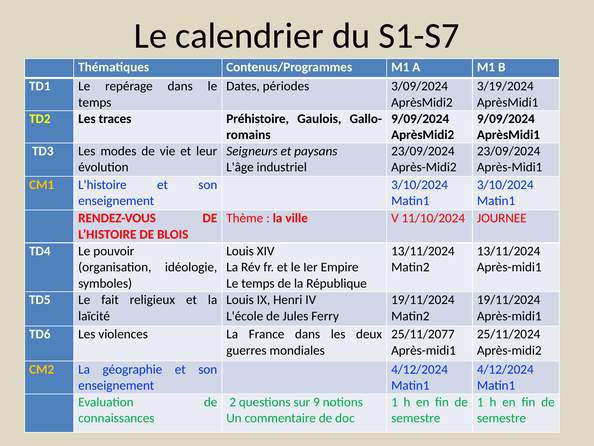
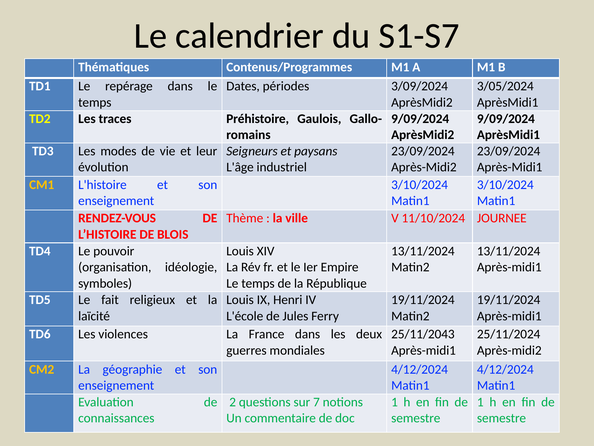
3/19/2024: 3/19/2024 -> 3/05/2024
25/11/2077: 25/11/2077 -> 25/11/2043
9: 9 -> 7
